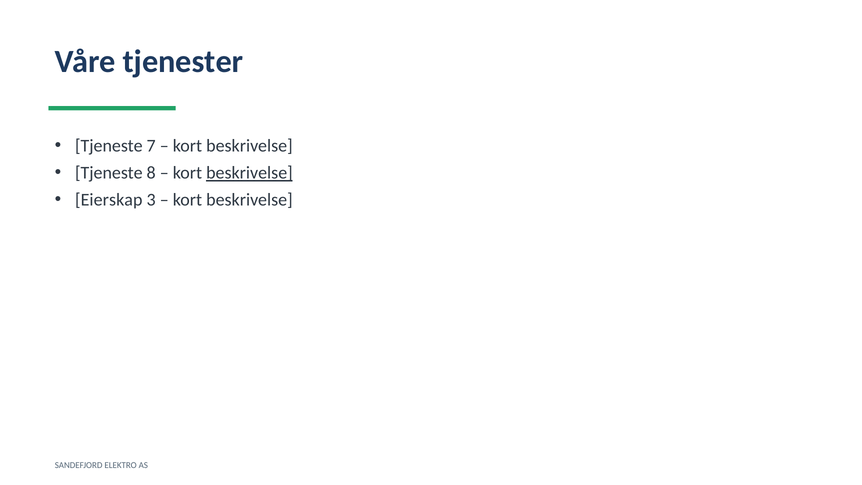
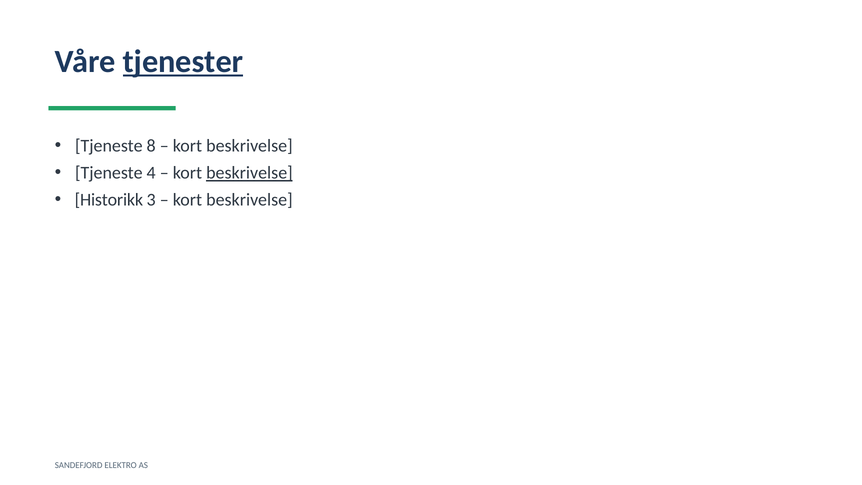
tjenester underline: none -> present
7: 7 -> 8
8: 8 -> 4
Eierskap: Eierskap -> Historikk
